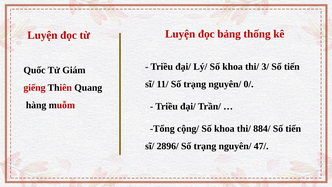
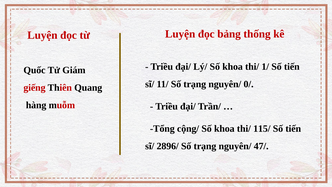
3/: 3/ -> 1/
884/: 884/ -> 115/
